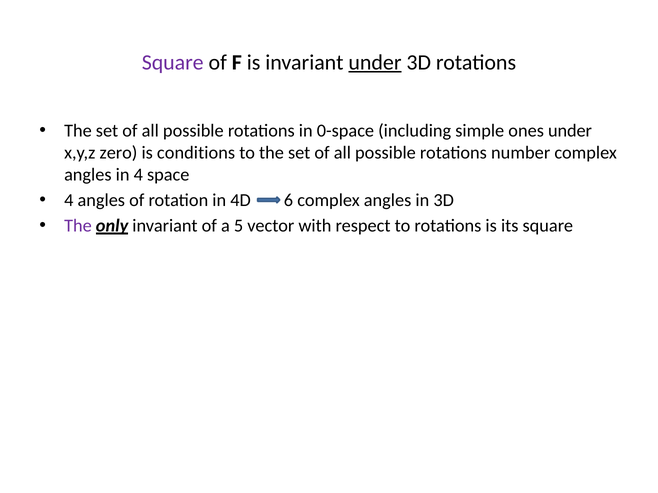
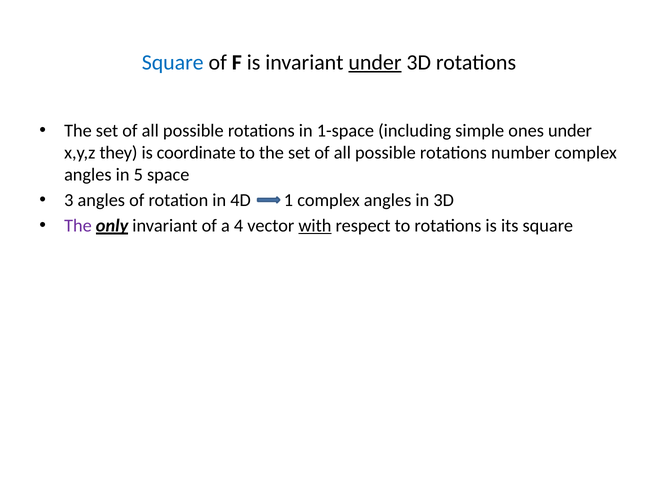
Square at (173, 62) colour: purple -> blue
0-space: 0-space -> 1-space
zero: zero -> they
conditions: conditions -> coordinate
in 4: 4 -> 5
4 at (69, 200): 4 -> 3
6: 6 -> 1
5: 5 -> 4
with underline: none -> present
